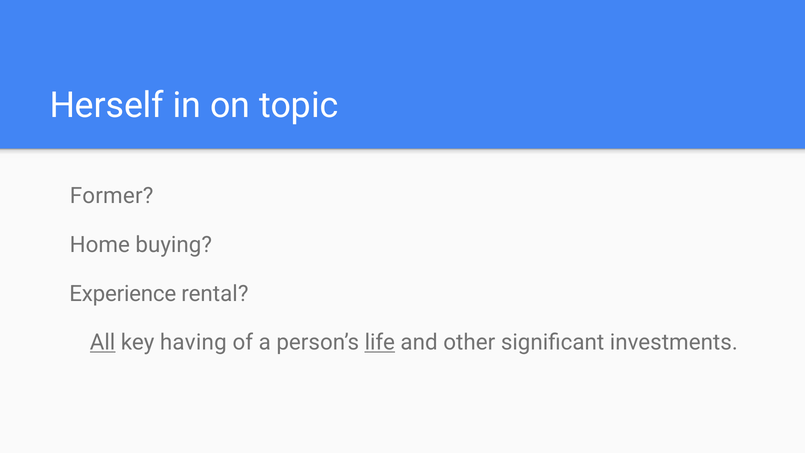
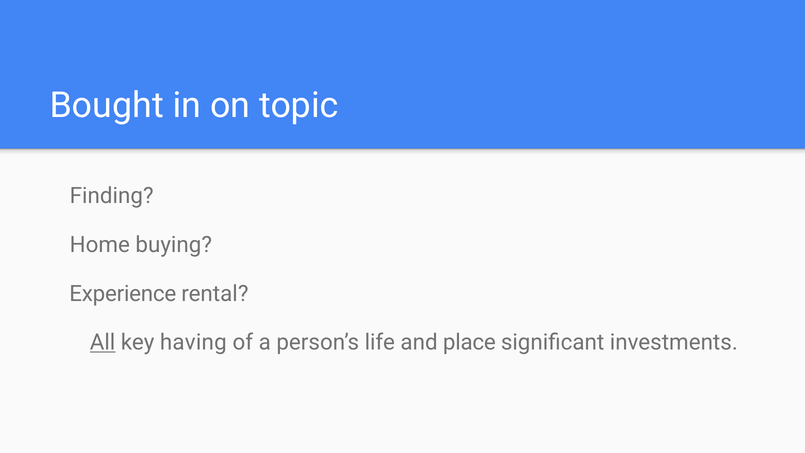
Herself: Herself -> Bought
Former: Former -> Finding
life underline: present -> none
other: other -> place
